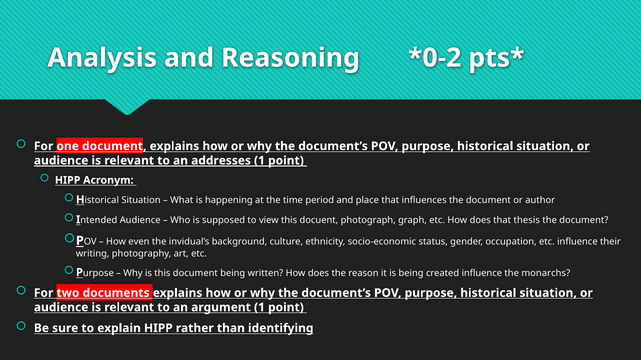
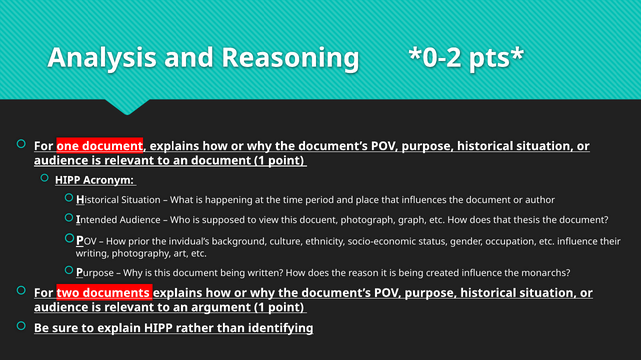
an addresses: addresses -> document
even: even -> prior
